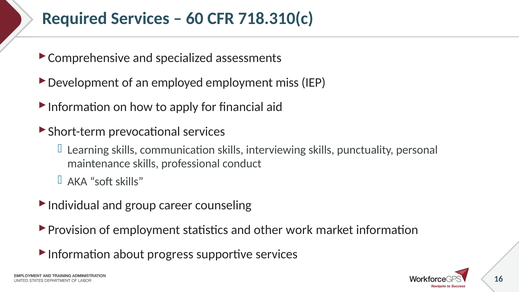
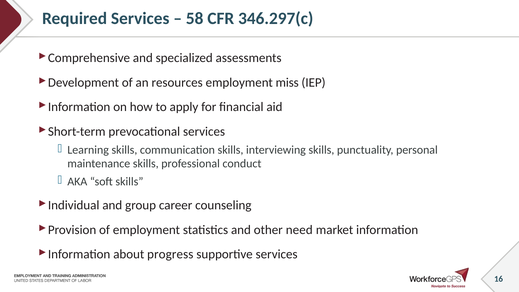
60: 60 -> 58
718.310(c: 718.310(c -> 346.297(c
employed: employed -> resources
work: work -> need
